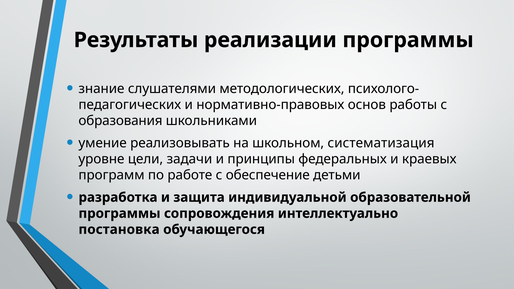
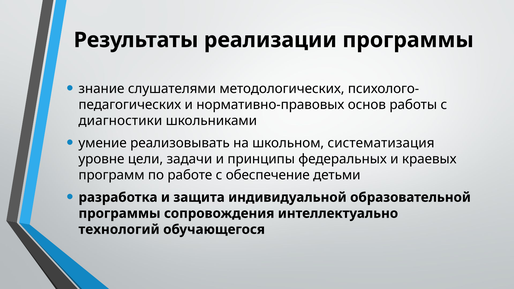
образования: образования -> диагностики
постановка: постановка -> технологий
